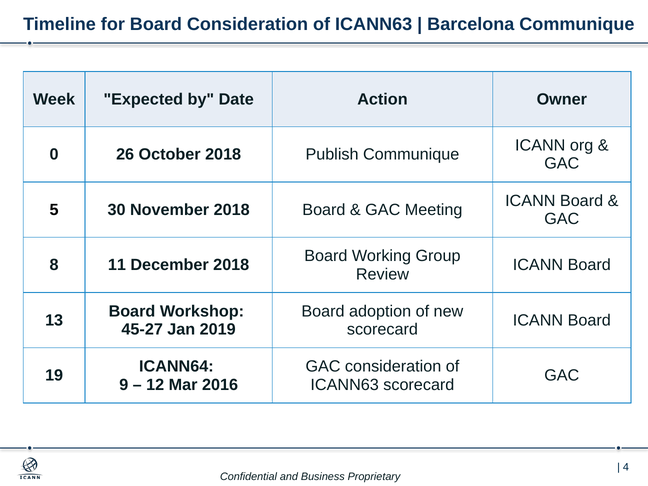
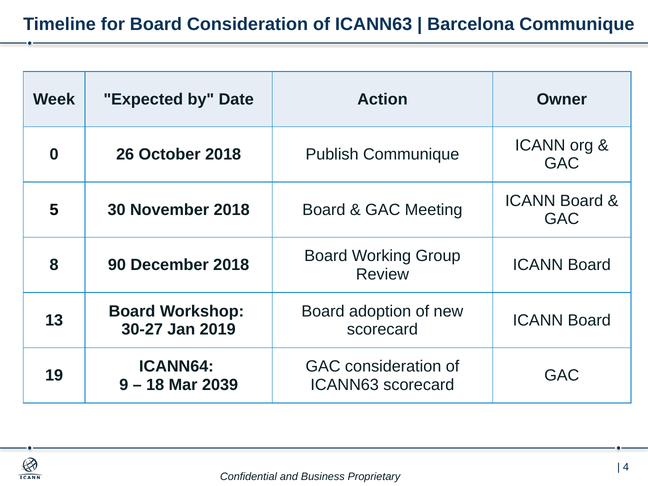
11: 11 -> 90
45-27: 45-27 -> 30-27
12: 12 -> 18
2016: 2016 -> 2039
